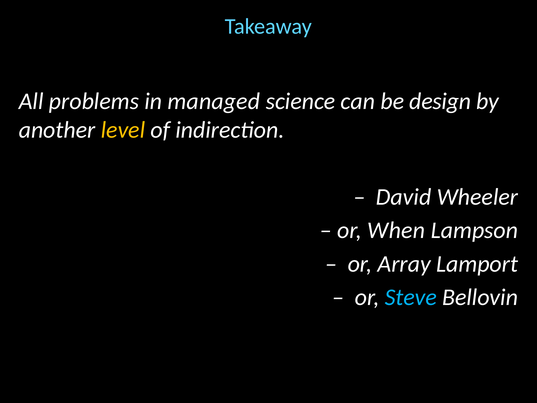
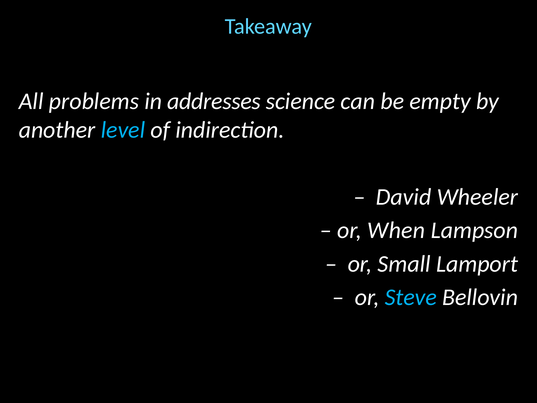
managed: managed -> addresses
design: design -> empty
level colour: yellow -> light blue
Array: Array -> Small
